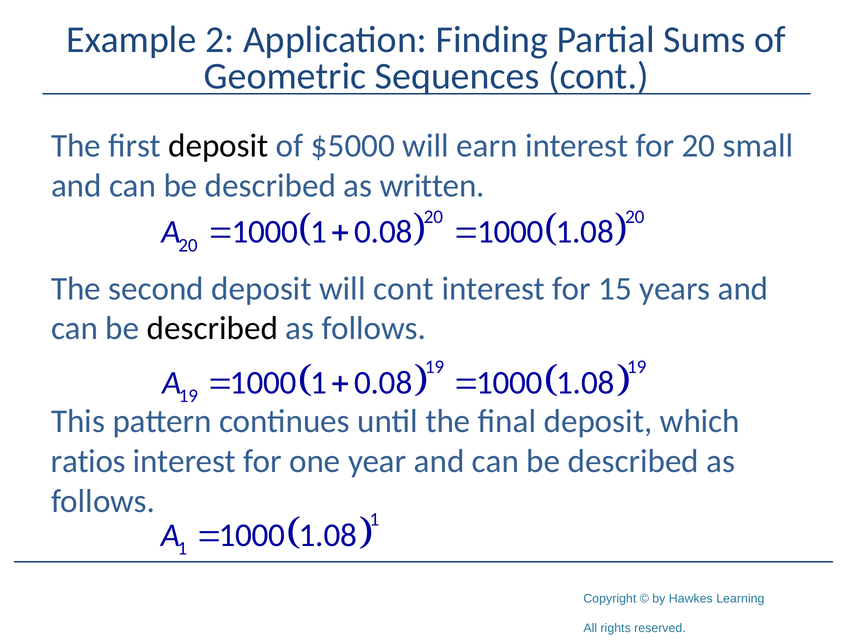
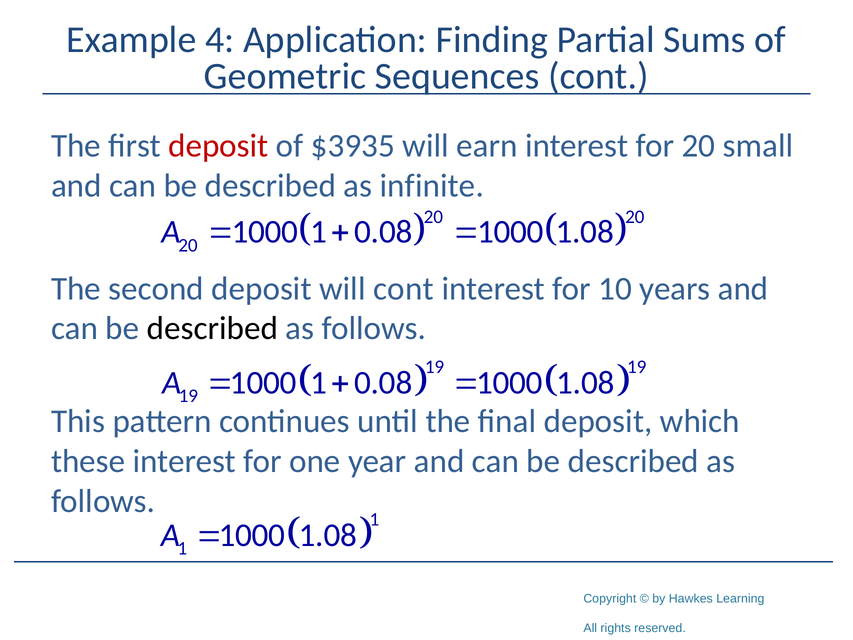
2: 2 -> 4
deposit at (218, 146) colour: black -> red
$5000: $5000 -> $3935
written: written -> infinite
15: 15 -> 10
ratios: ratios -> these
